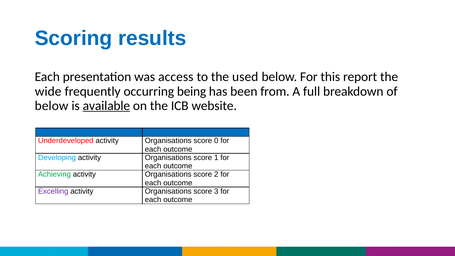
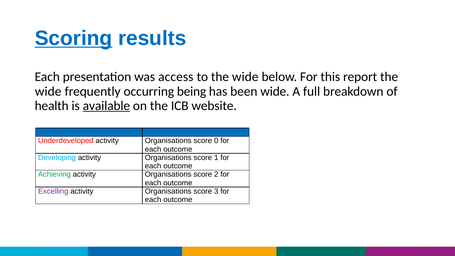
Scoring underline: none -> present
to the used: used -> wide
been from: from -> wide
below at (52, 106): below -> health
